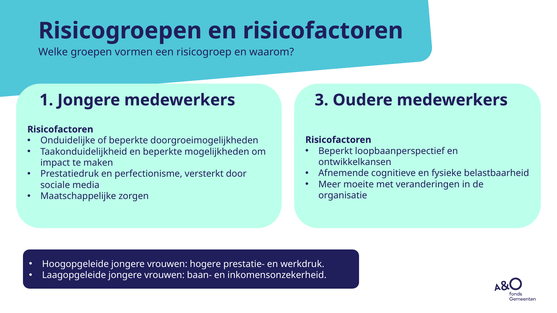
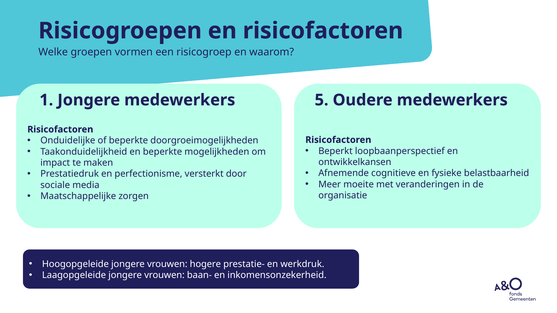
3: 3 -> 5
